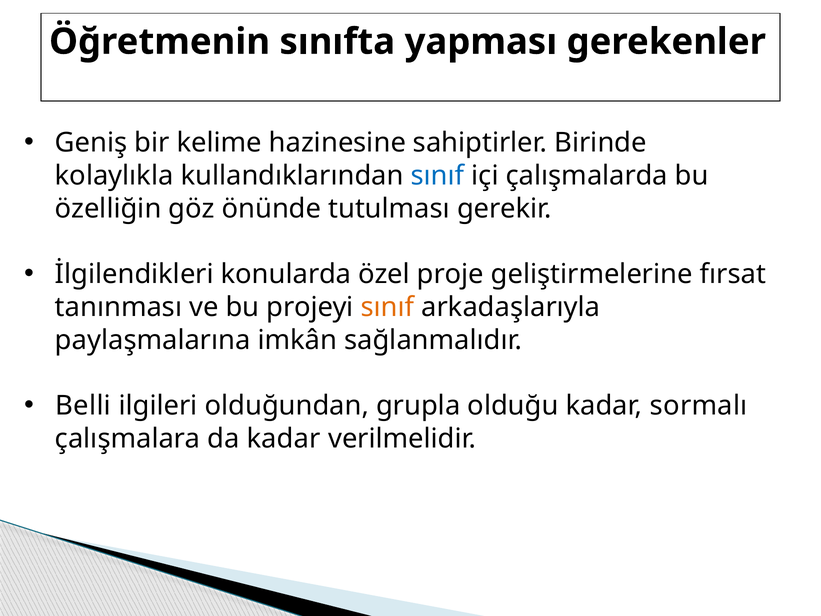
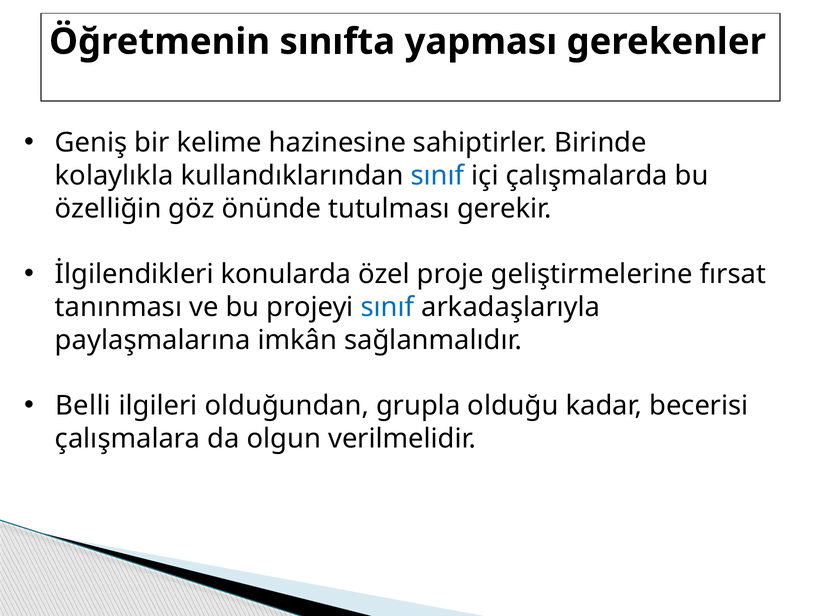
sınıf at (387, 307) colour: orange -> blue
sormalı: sormalı -> becerisi
da kadar: kadar -> olgun
